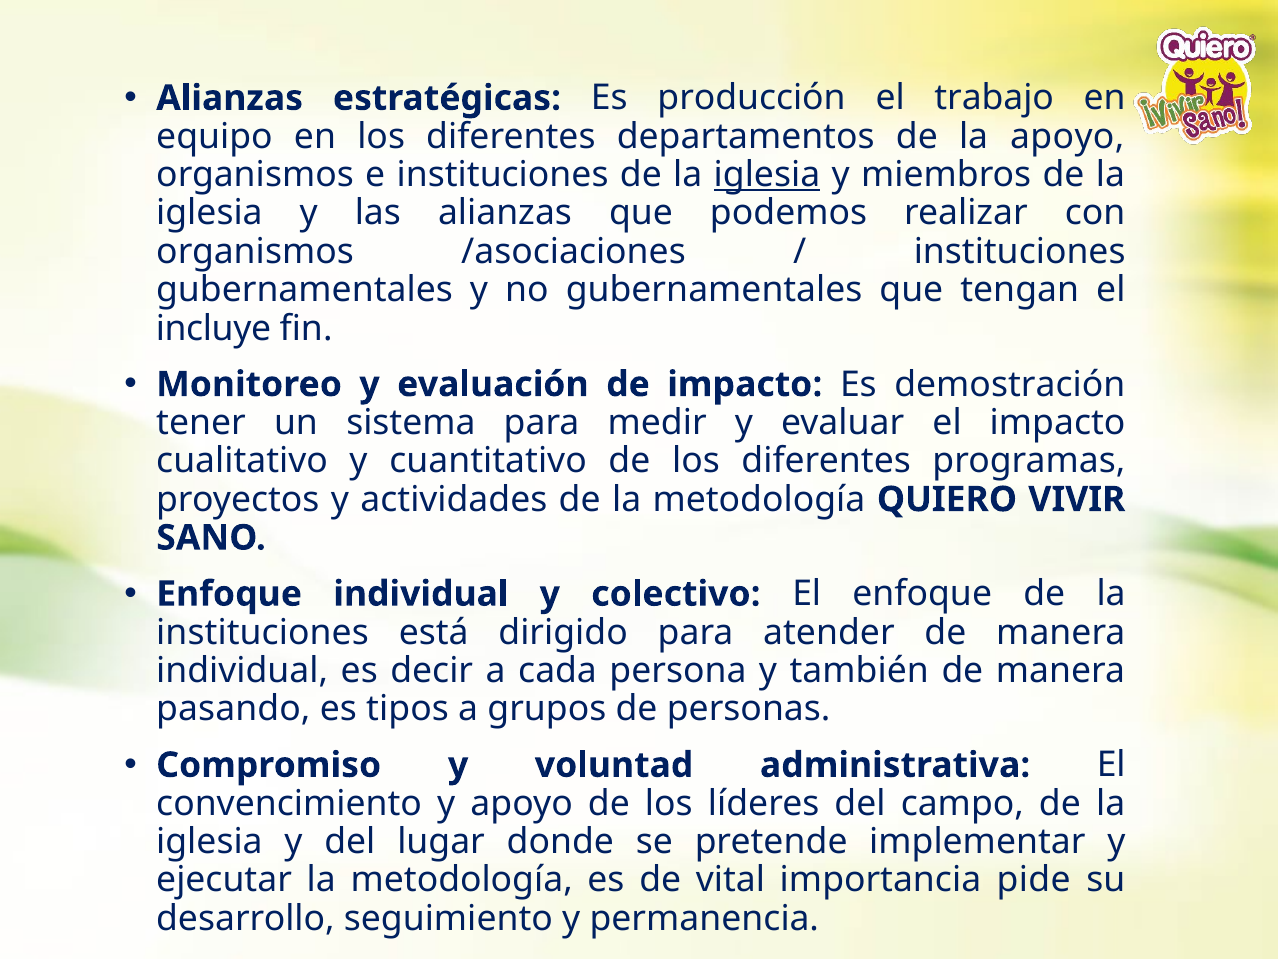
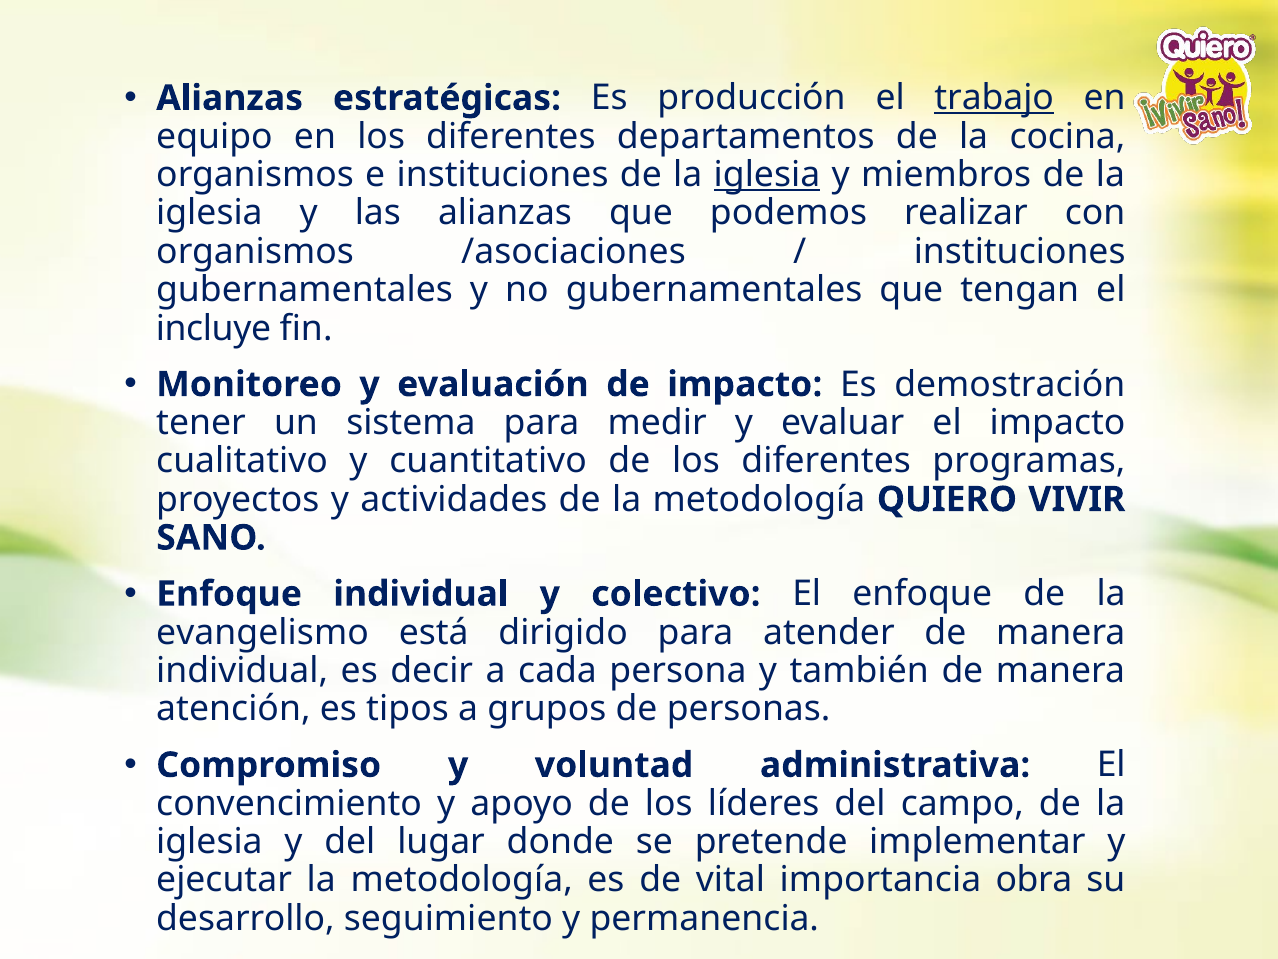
trabajo underline: none -> present
la apoyo: apoyo -> cocina
instituciones at (263, 632): instituciones -> evangelismo
pasando: pasando -> atención
pide: pide -> obra
